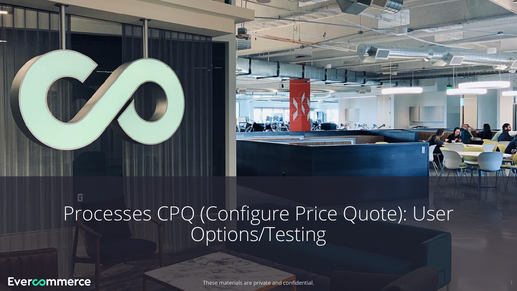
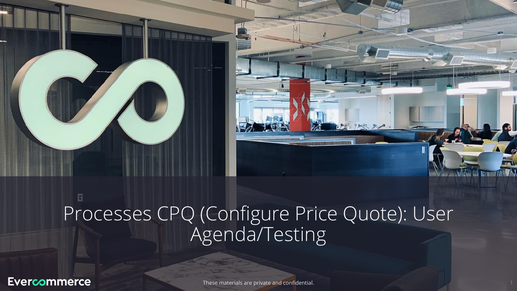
Options/Testing: Options/Testing -> Agenda/Testing
